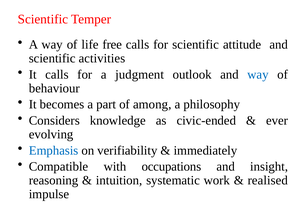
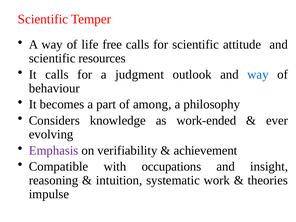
activities: activities -> resources
civic-ended: civic-ended -> work-ended
Emphasis colour: blue -> purple
immediately: immediately -> achievement
realised: realised -> theories
